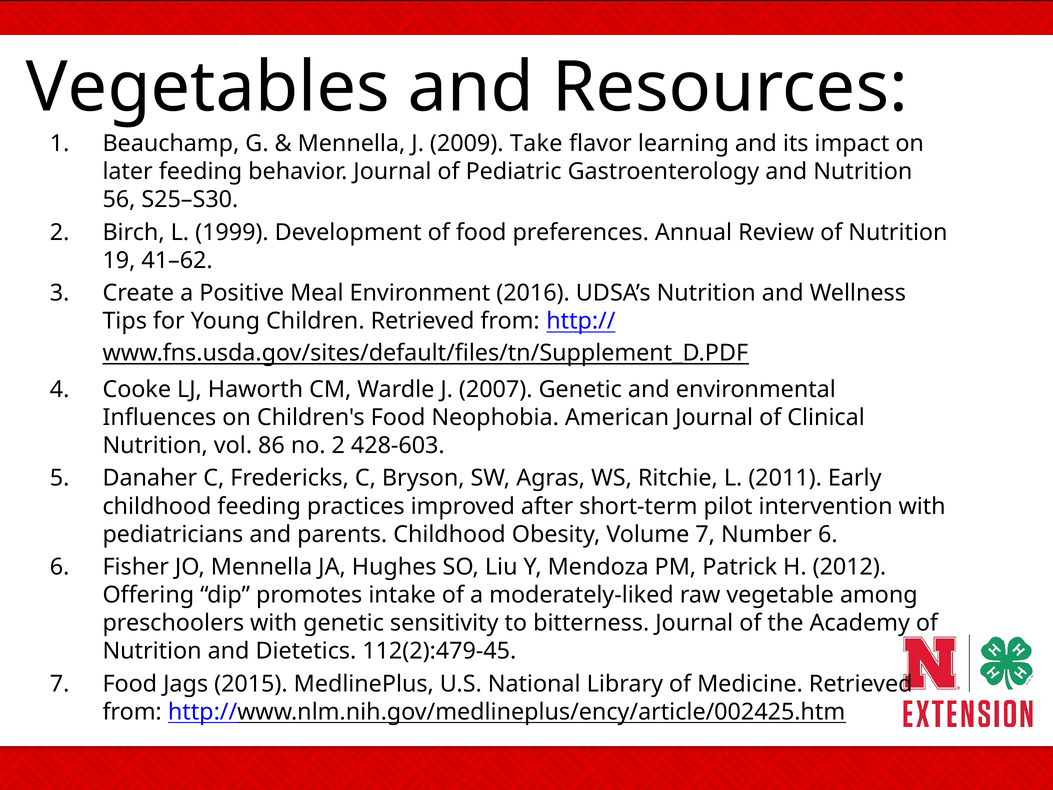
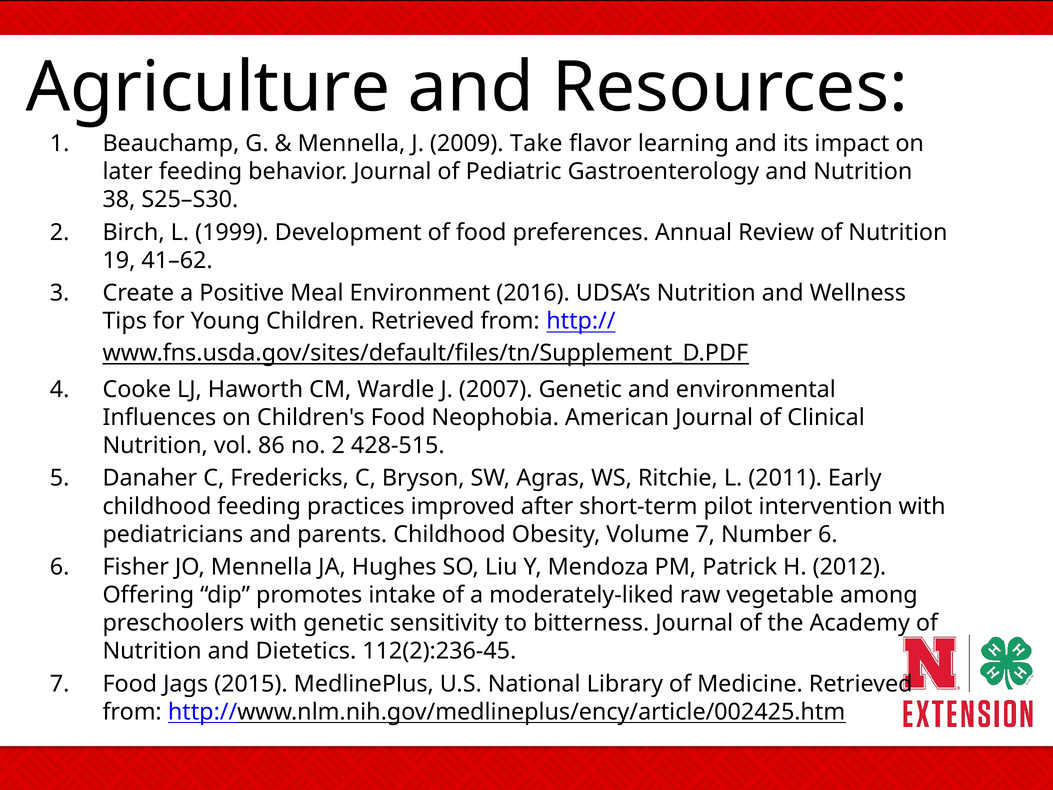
Vegetables: Vegetables -> Agriculture
56: 56 -> 38
428-603: 428-603 -> 428-515
112(2):479-45: 112(2):479-45 -> 112(2):236-45
